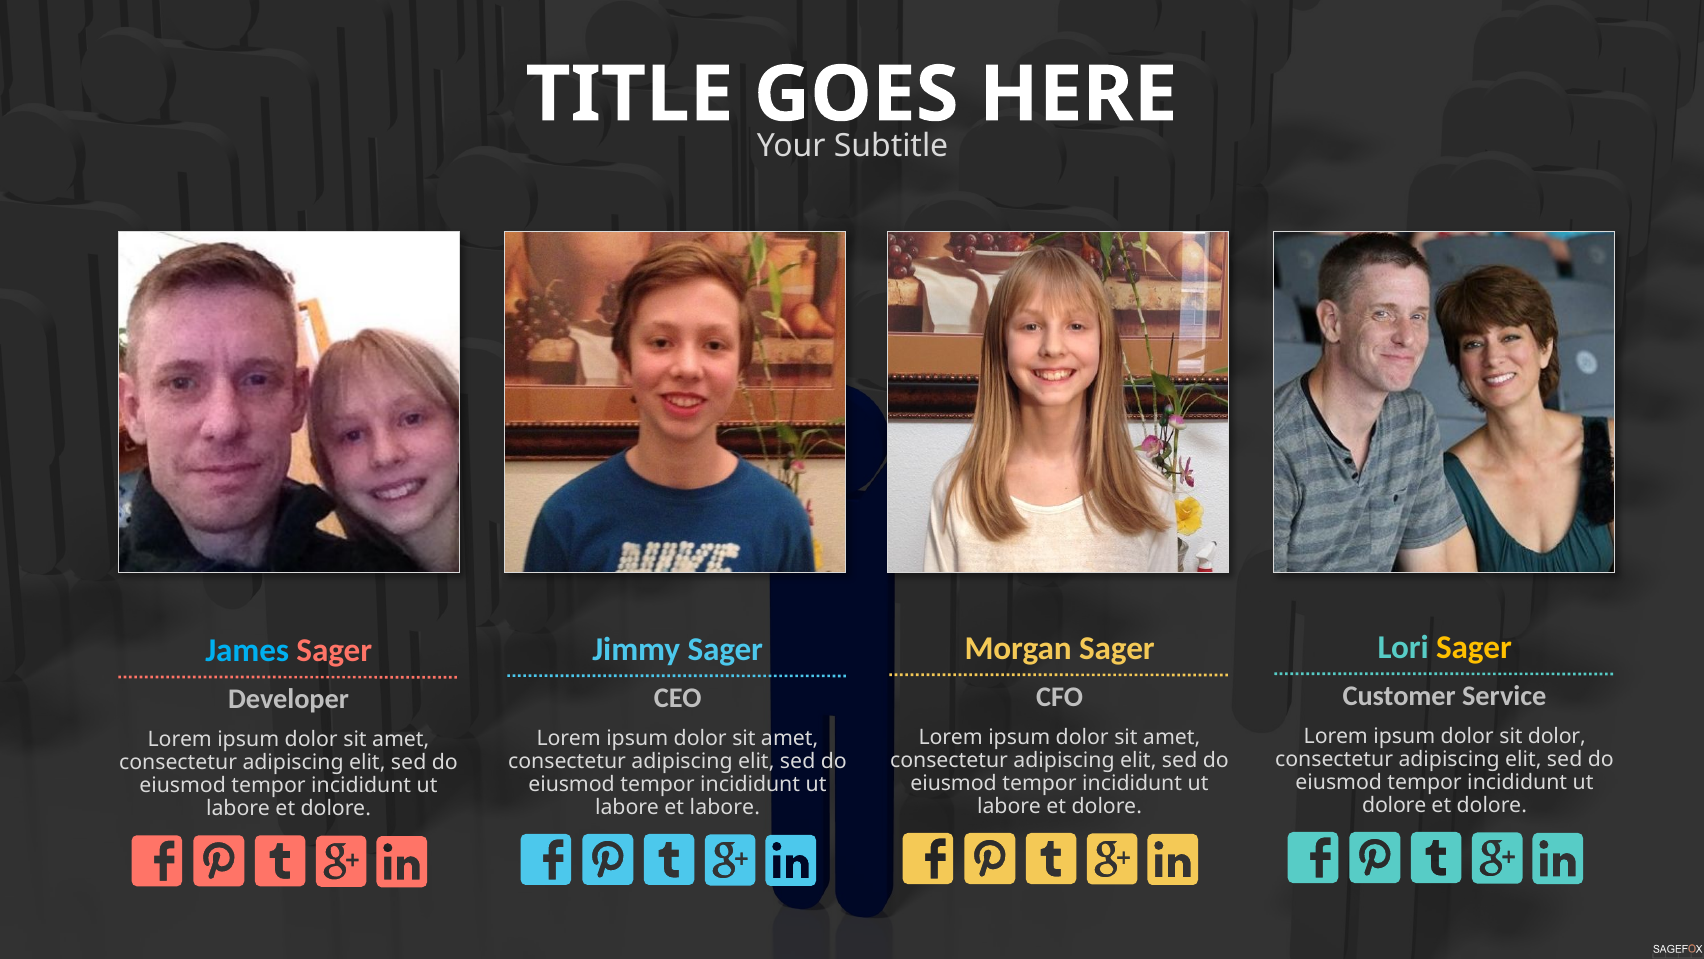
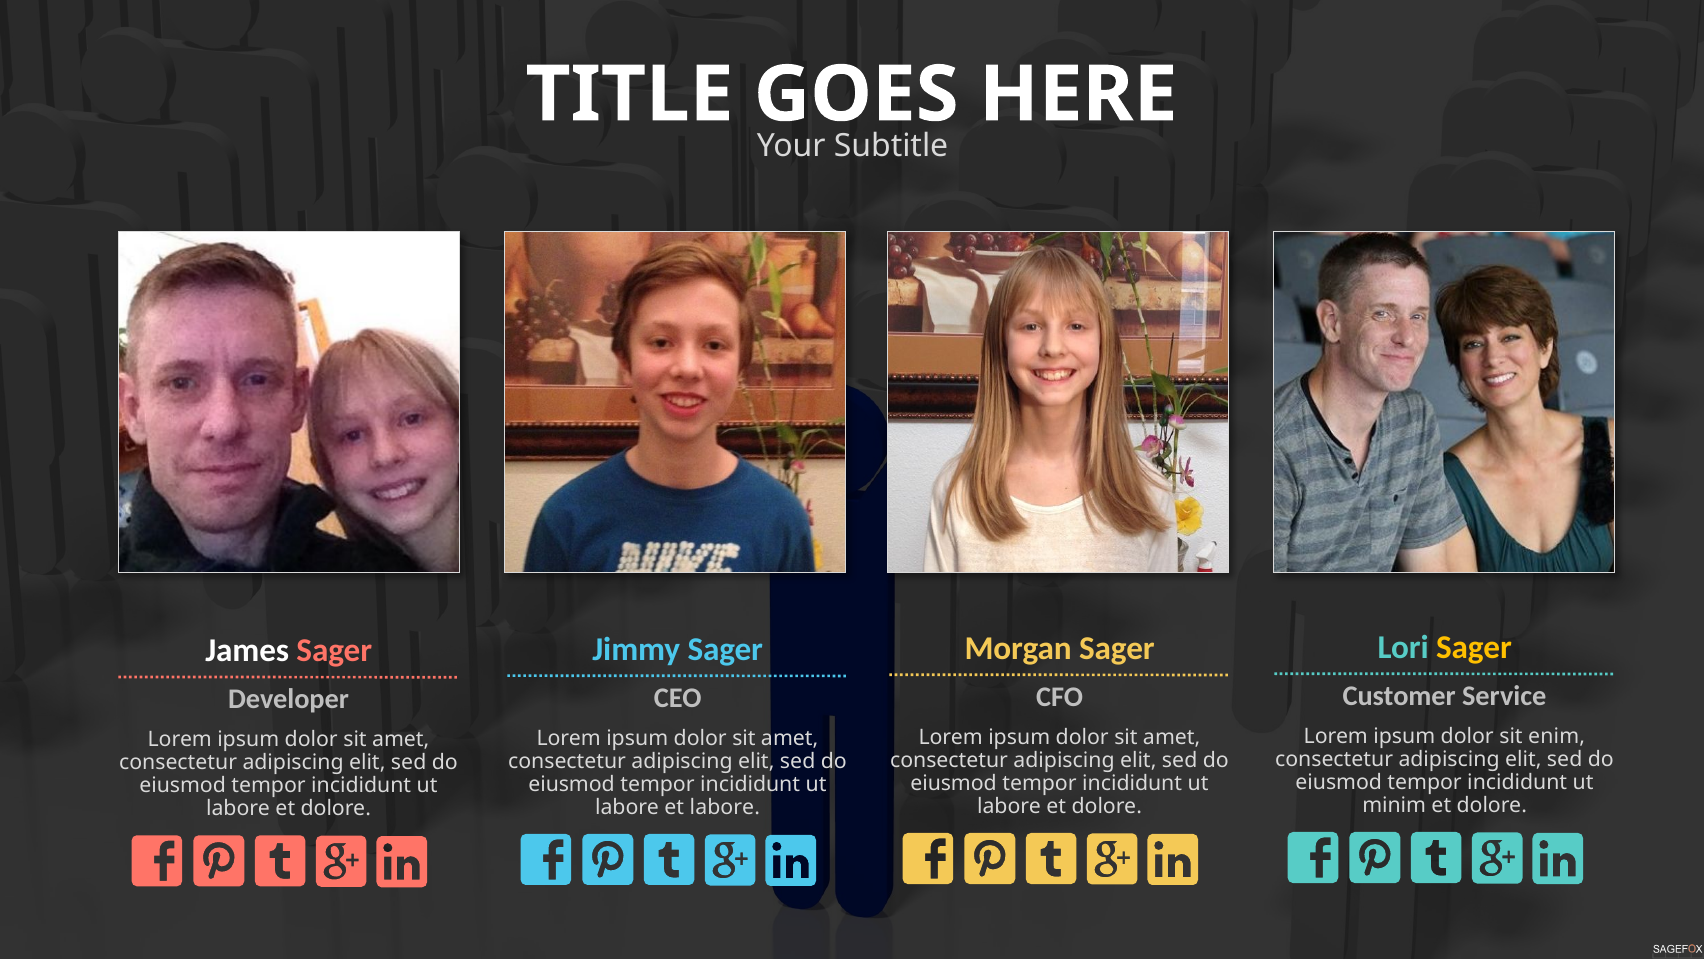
James colour: light blue -> white
sit dolor: dolor -> enim
dolore at (1394, 805): dolore -> minim
